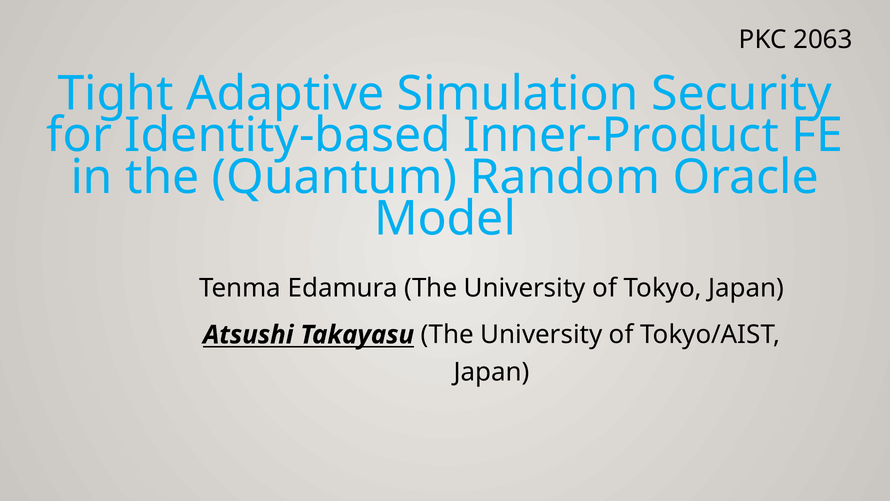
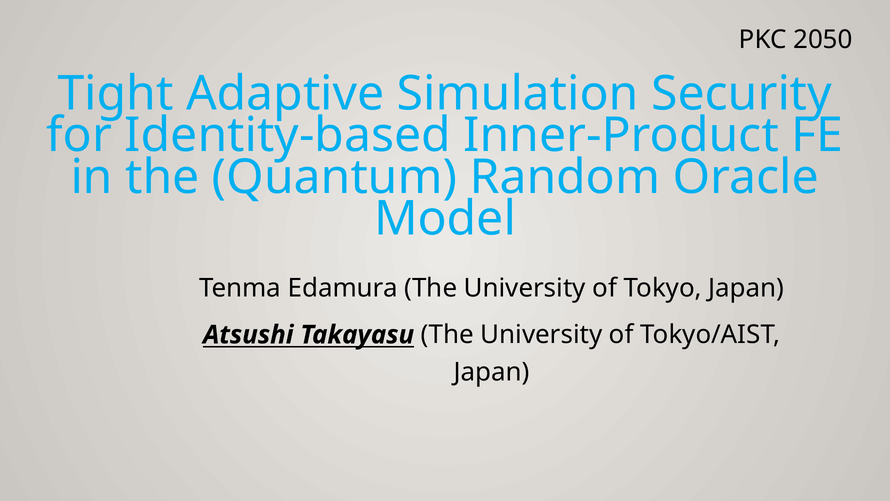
2063: 2063 -> 2050
